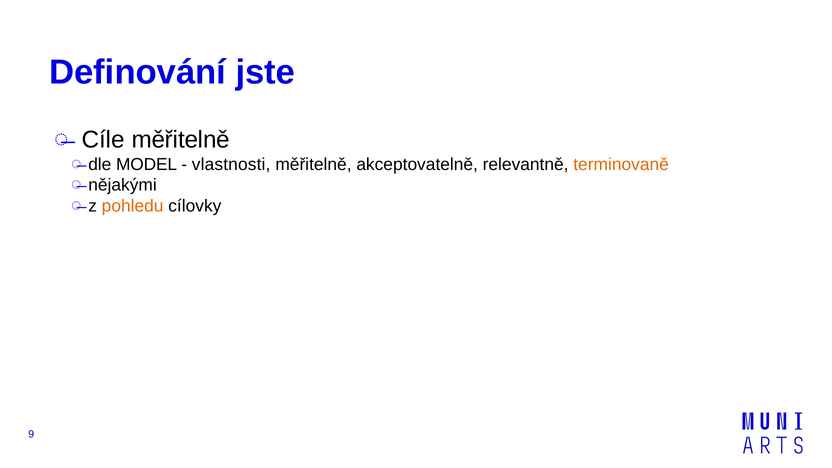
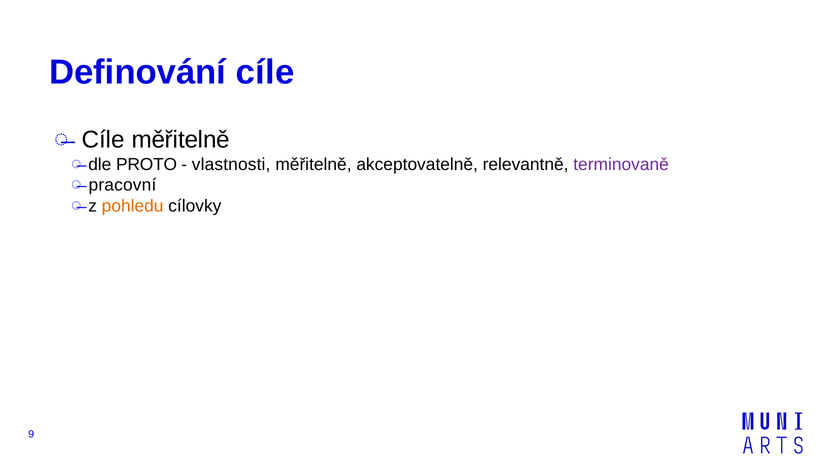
Definování jste: jste -> cíle
MODEL: MODEL -> PROTO
terminovaně colour: orange -> purple
nějakými: nějakými -> pracovní
